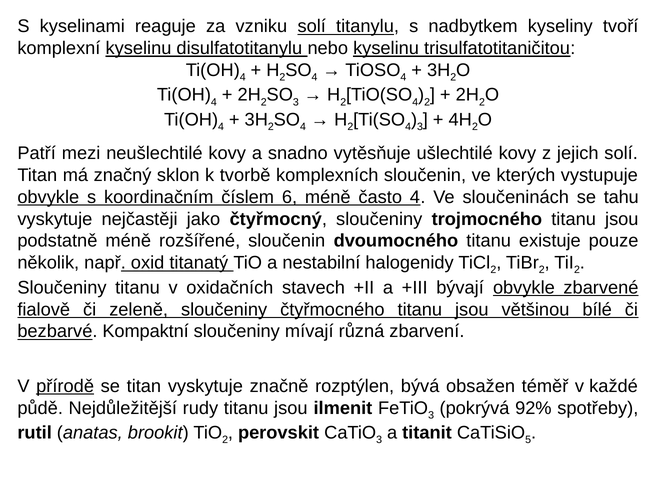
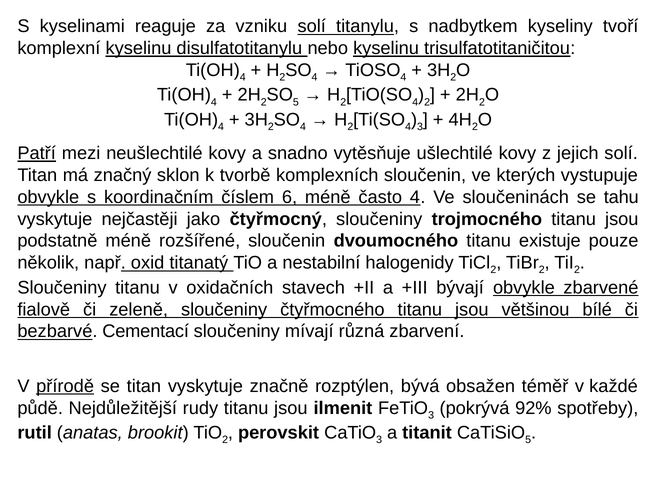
3 at (296, 102): 3 -> 5
Patří underline: none -> present
Kompaktní: Kompaktní -> Cementací
